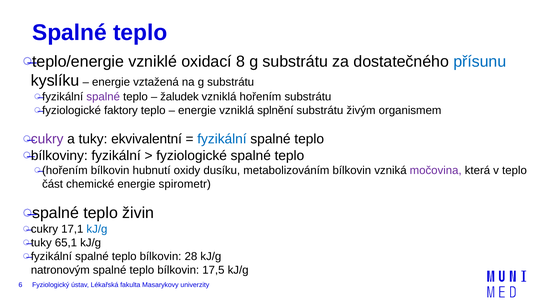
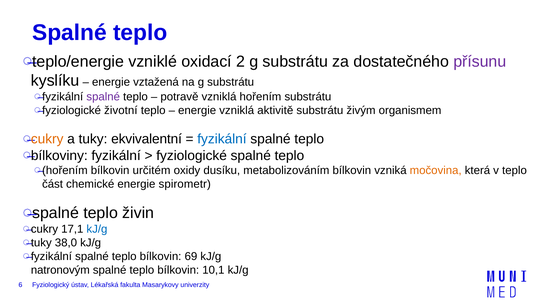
8: 8 -> 2
přísunu colour: blue -> purple
žaludek: žaludek -> potravě
faktory: faktory -> životní
splnění: splnění -> aktivitě
cukry colour: purple -> orange
hubnutí: hubnutí -> určitém
močovina colour: purple -> orange
65,1: 65,1 -> 38,0
28: 28 -> 69
17,5: 17,5 -> 10,1
